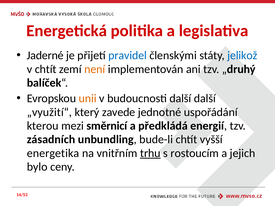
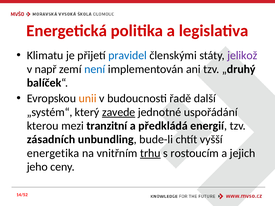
Jaderné: Jaderné -> Klimatu
jelikož colour: blue -> purple
v chtít: chtít -> např
není colour: orange -> blue
budoucnosti další: další -> řadě
„využití“: „využití“ -> „systém“
zavede underline: none -> present
směrnicí: směrnicí -> tranzitní
bylo: bylo -> jeho
